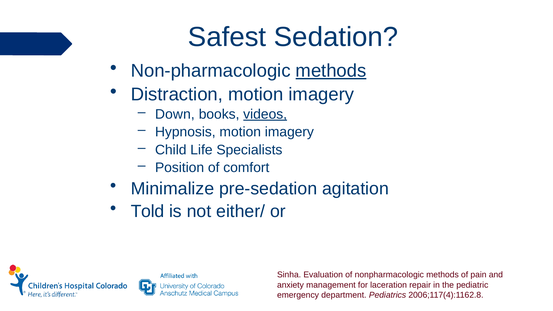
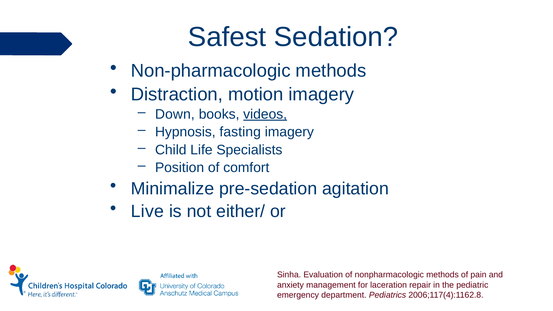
methods at (331, 71) underline: present -> none
Hypnosis motion: motion -> fasting
Told: Told -> Live
